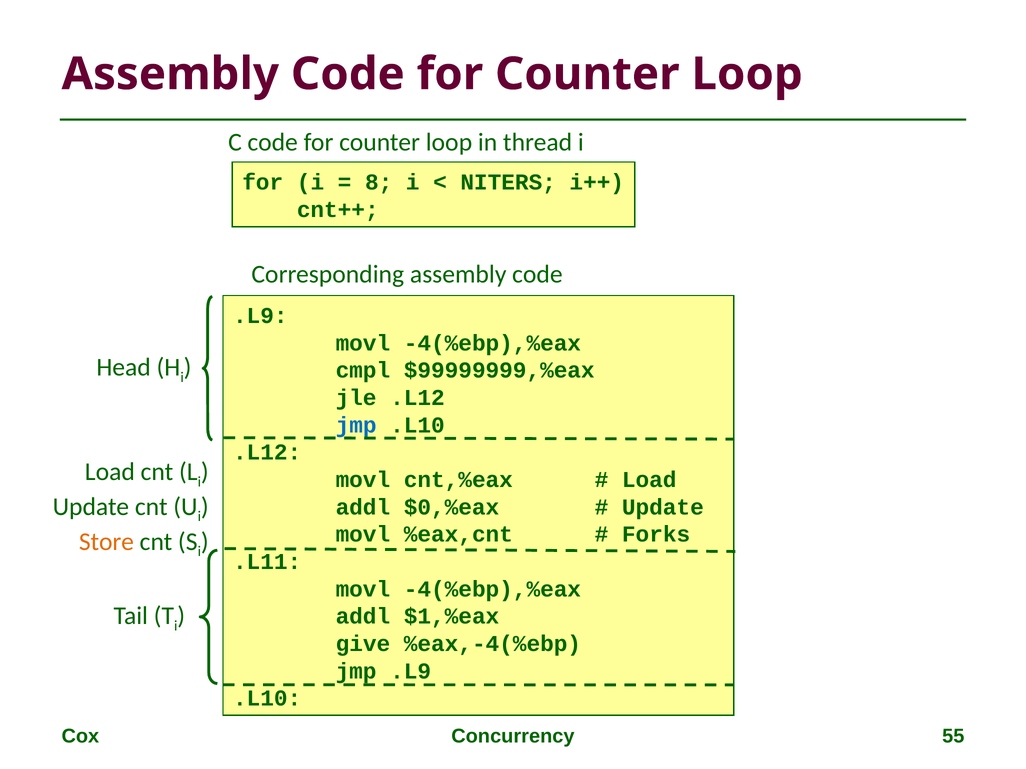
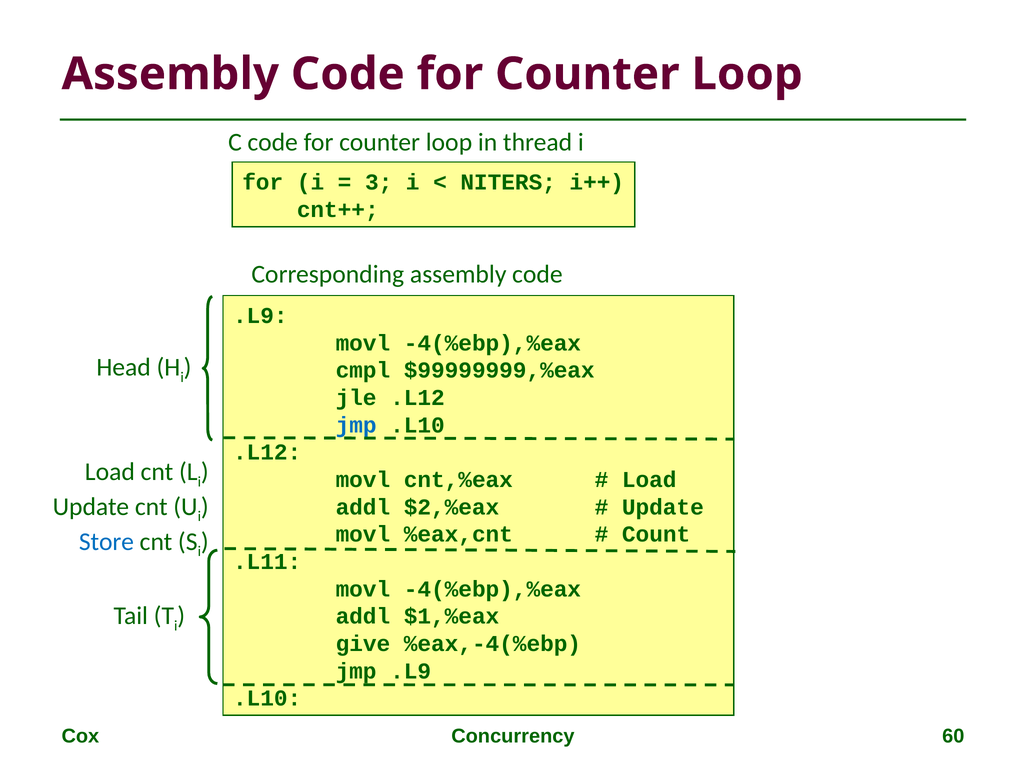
8: 8 -> 3
$0,%eax: $0,%eax -> $2,%eax
Forks: Forks -> Count
Store colour: orange -> blue
55: 55 -> 60
